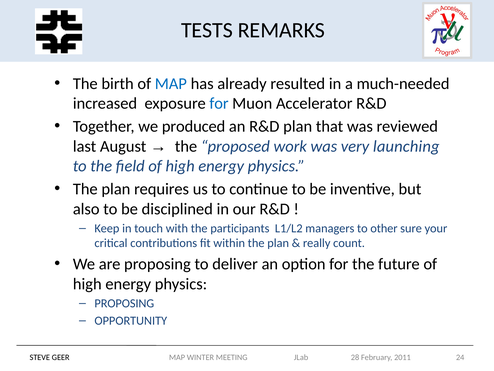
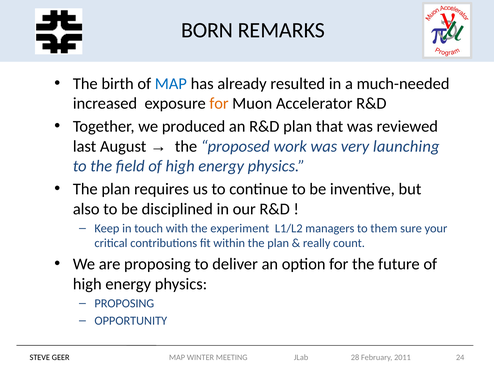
TESTS: TESTS -> BORN
for at (219, 103) colour: blue -> orange
participants: participants -> experiment
other: other -> them
